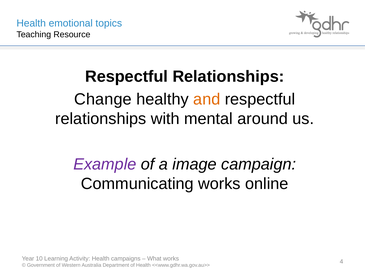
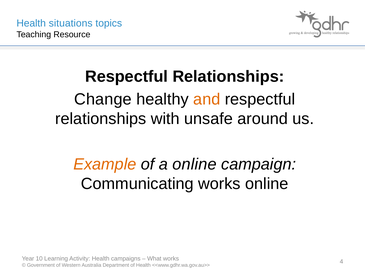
emotional: emotional -> situations
mental: mental -> unsafe
Example colour: purple -> orange
a image: image -> online
